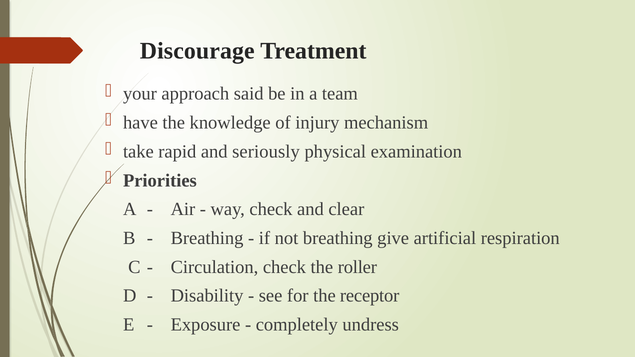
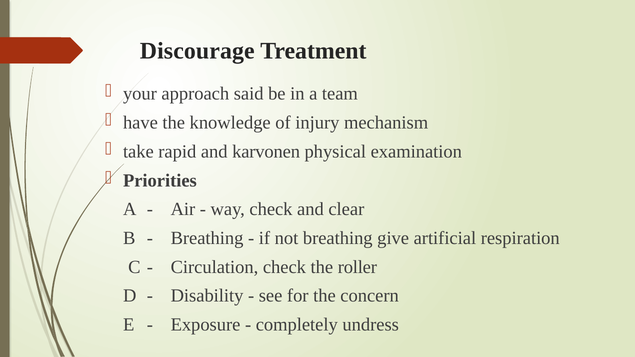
seriously: seriously -> karvonen
receptor: receptor -> concern
